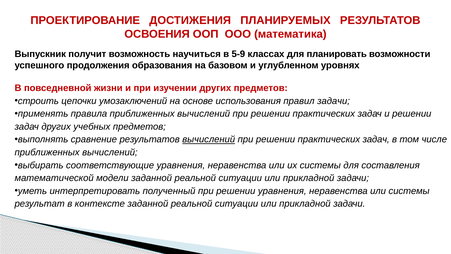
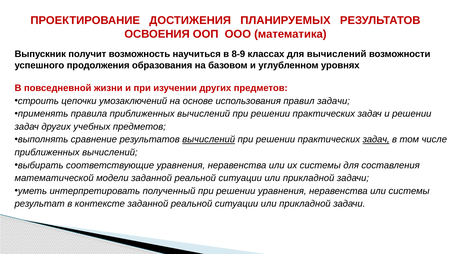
5-9: 5-9 -> 8-9
для планировать: планировать -> вычислений
задач at (376, 139) underline: none -> present
